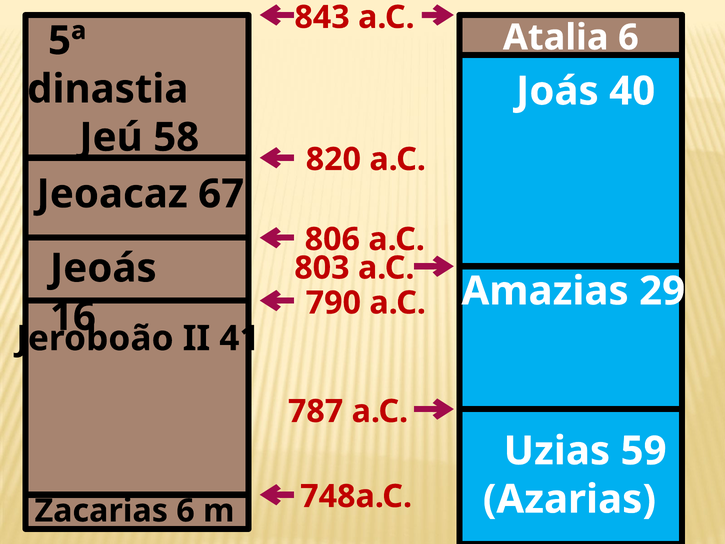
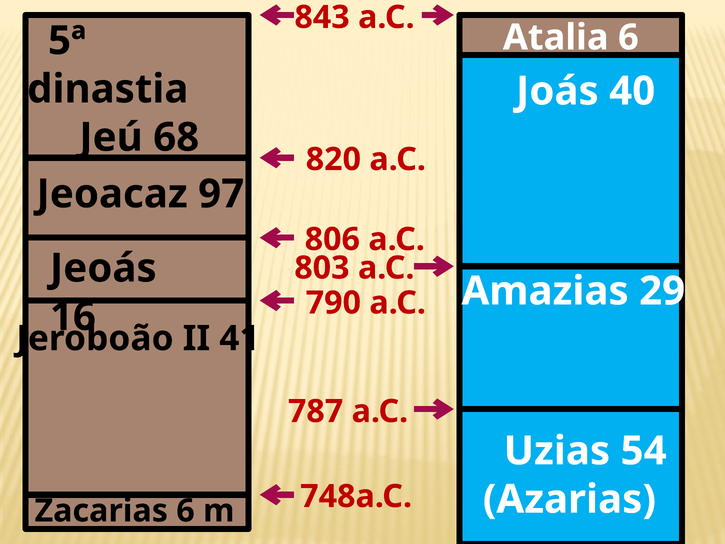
58: 58 -> 68
67: 67 -> 97
59: 59 -> 54
